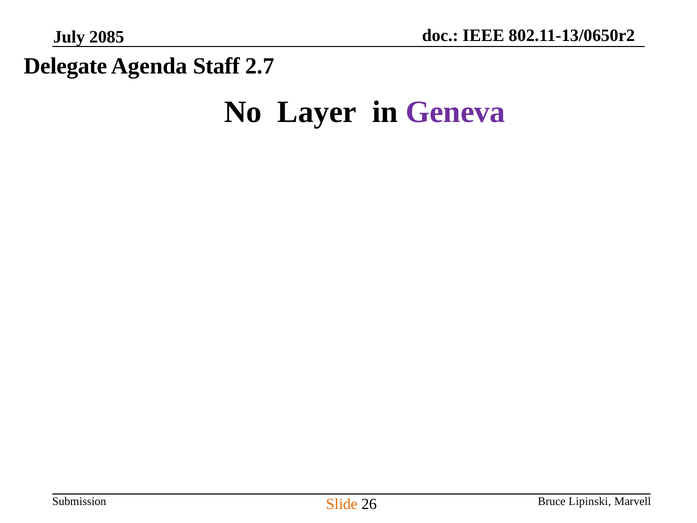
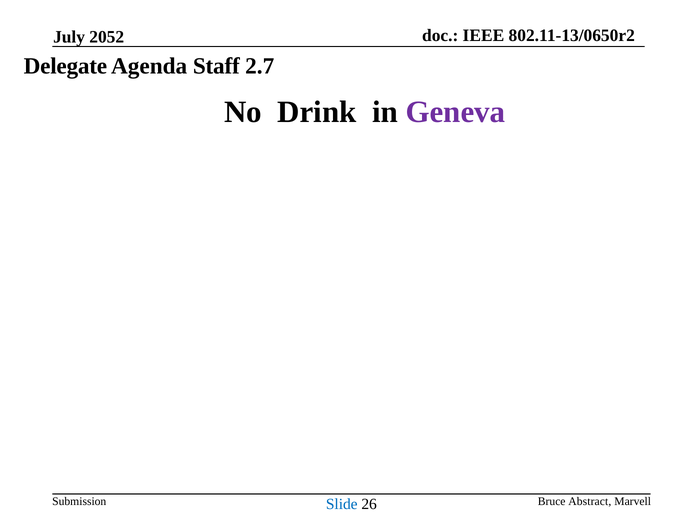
2085: 2085 -> 2052
Layer: Layer -> Drink
Lipinski: Lipinski -> Abstract
Slide colour: orange -> blue
